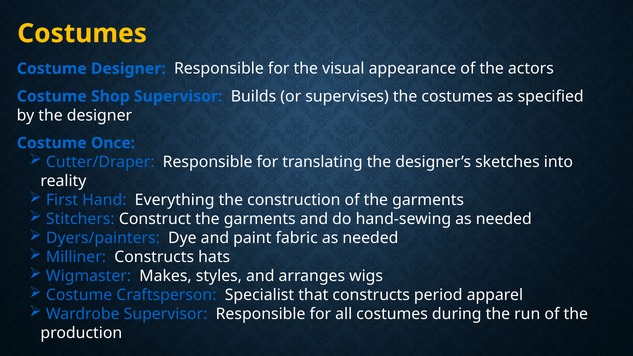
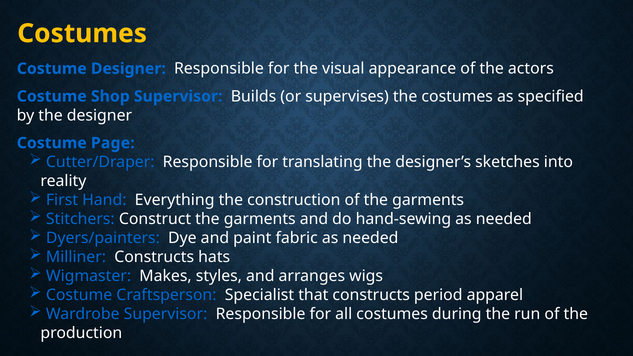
Once: Once -> Page
